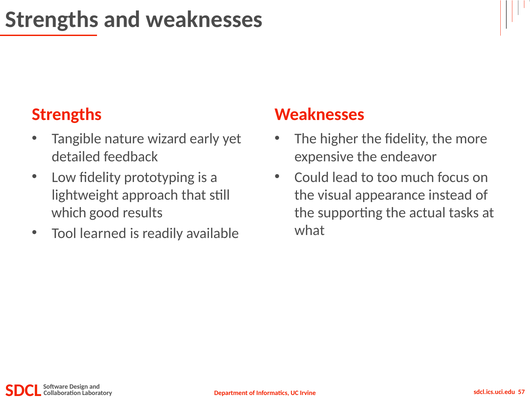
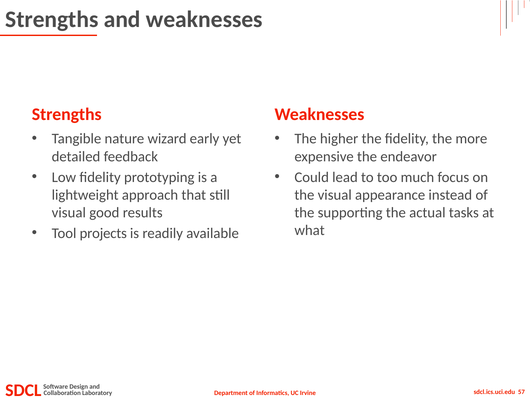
which at (69, 212): which -> visual
learned: learned -> projects
